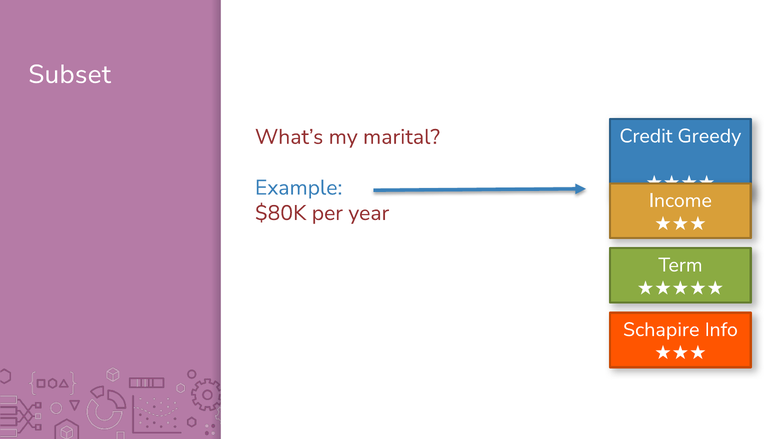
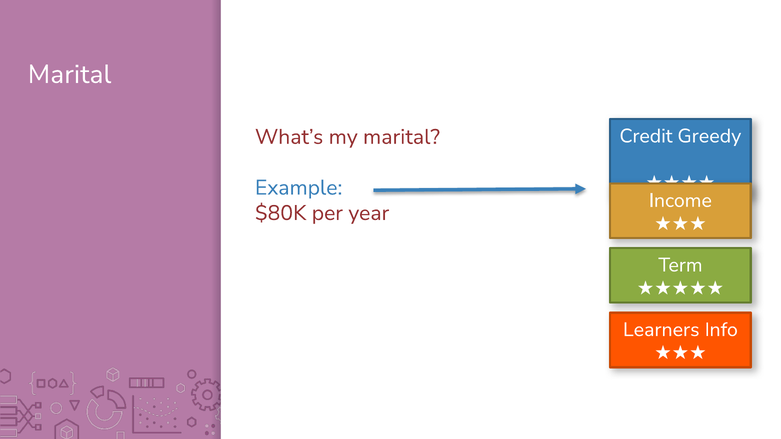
Subset at (70, 74): Subset -> Marital
Schapire: Schapire -> Learners
